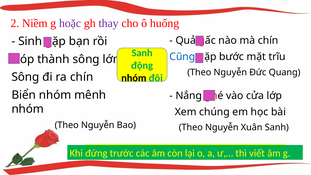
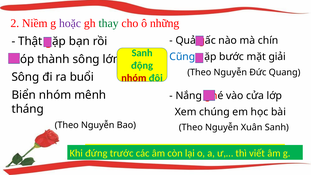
thay colour: purple -> green
huống: huống -> những
Sinh: Sinh -> Thật
trĩu: trĩu -> giải
nhóm at (134, 78) colour: black -> red
ra chín: chín -> buổi
nhóm at (28, 109): nhóm -> tháng
